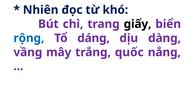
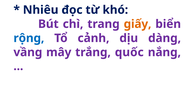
Nhiên: Nhiên -> Nhiêu
giấy colour: black -> orange
dáng: dáng -> cảnh
